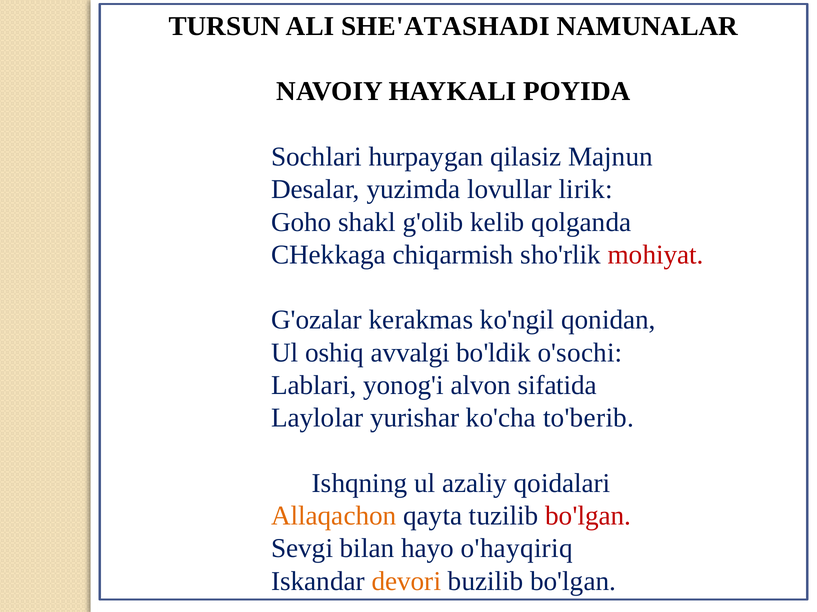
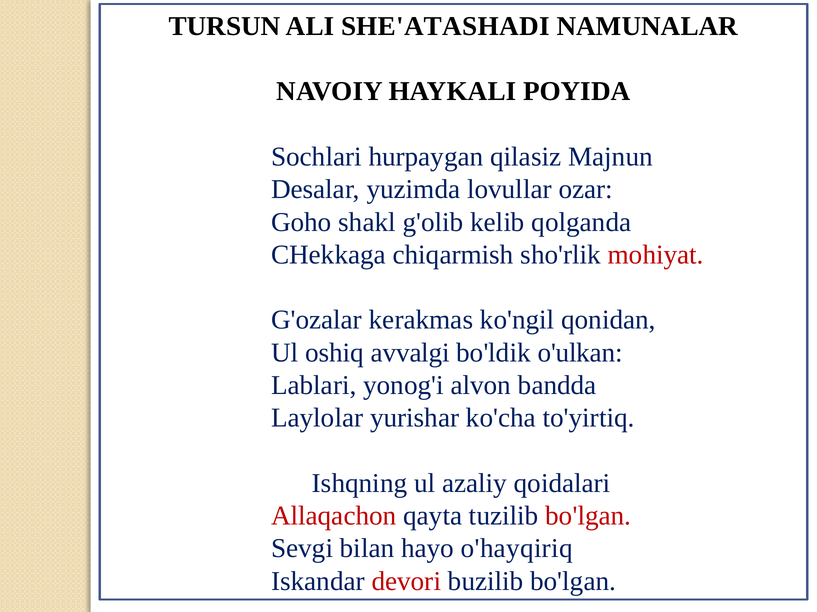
lirik: lirik -> ozar
o'sochi: o'sochi -> o'ulkan
sifatida: sifatida -> bandda
to'berib: to'berib -> to'yirtiq
Allaqachon colour: orange -> red
devori colour: orange -> red
